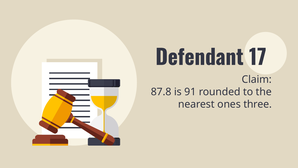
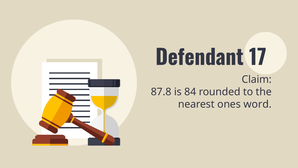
91: 91 -> 84
three: three -> word
